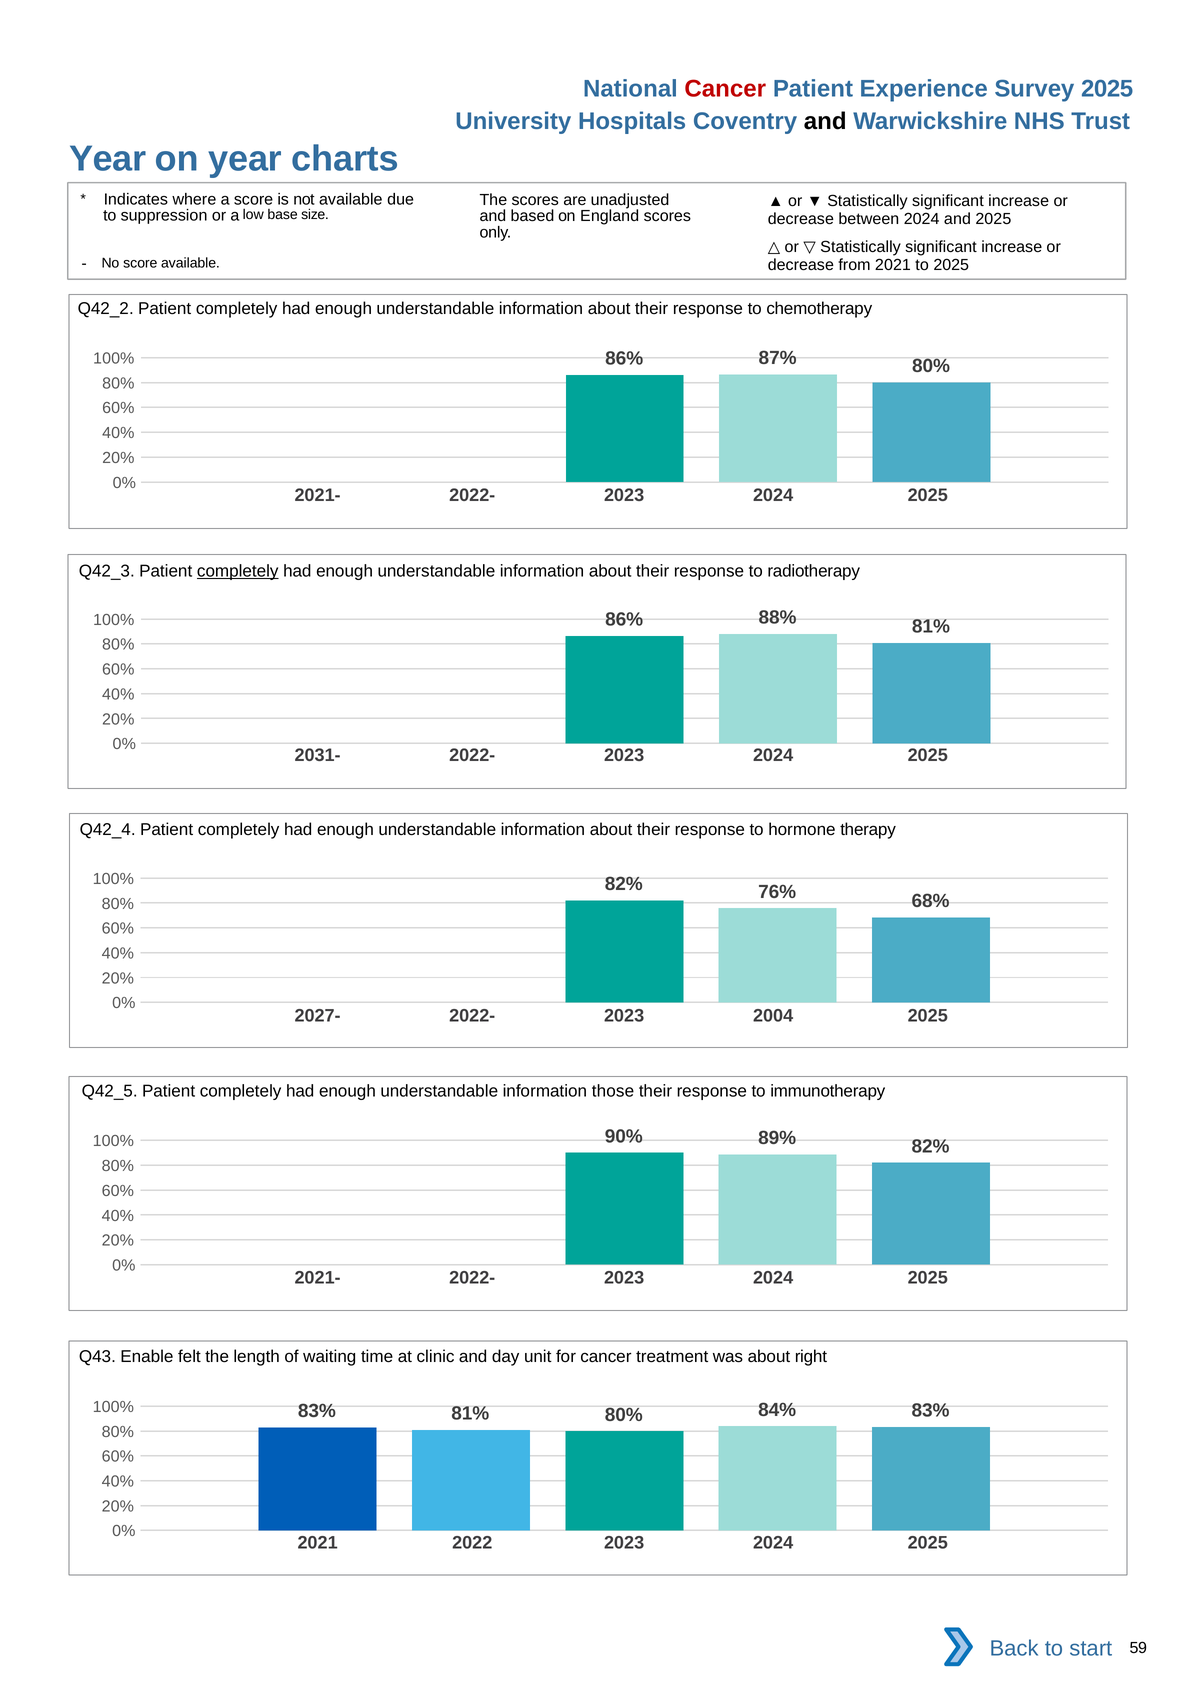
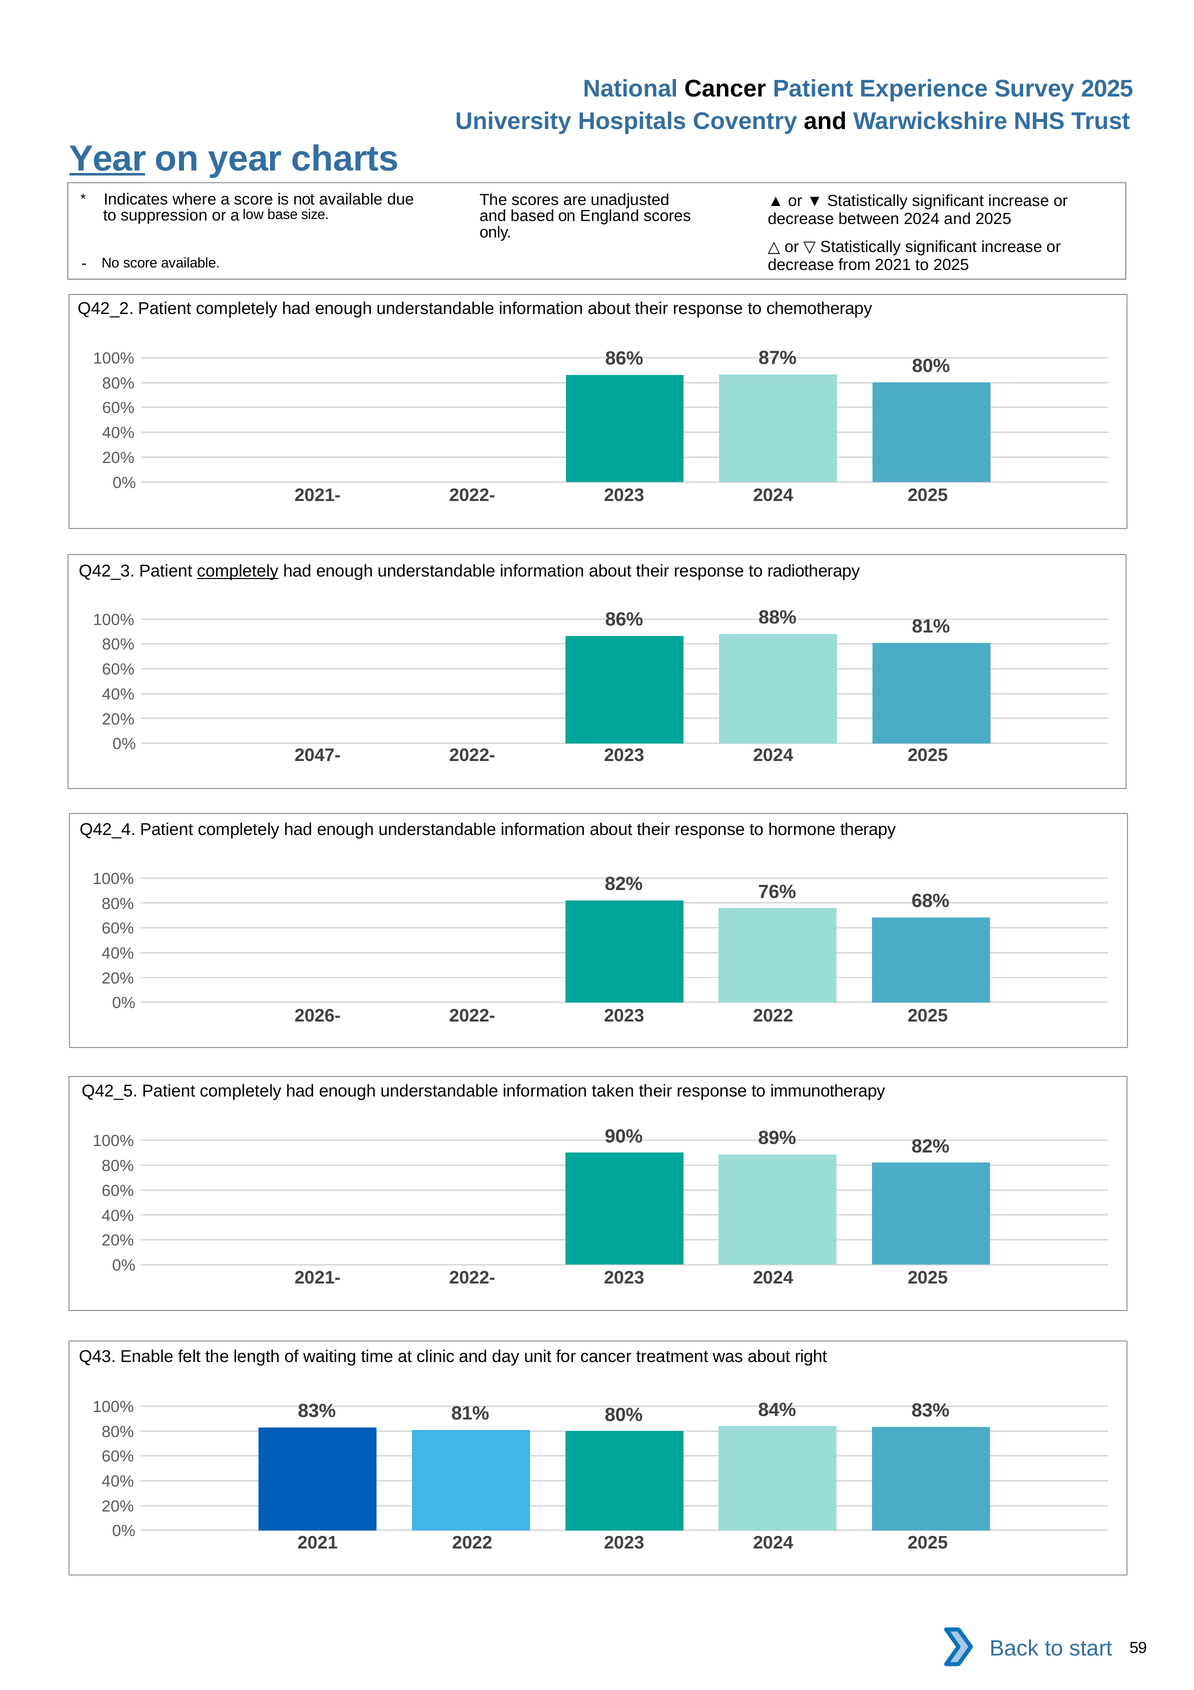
Cancer at (725, 89) colour: red -> black
Year at (108, 159) underline: none -> present
2031-: 2031- -> 2047-
2027-: 2027- -> 2026-
2023 2004: 2004 -> 2022
those: those -> taken
